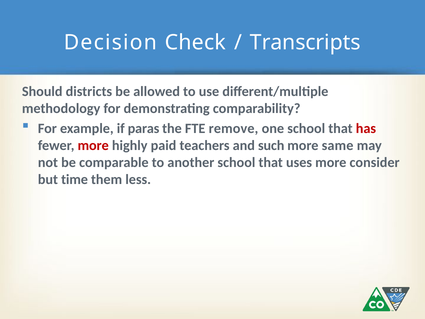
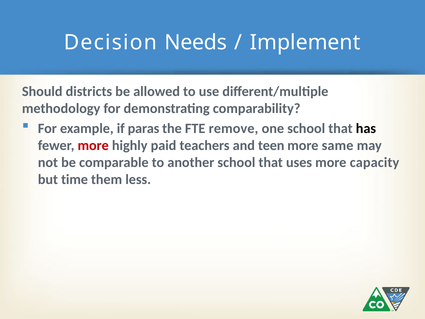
Check: Check -> Needs
Transcripts: Transcripts -> Implement
has colour: red -> black
such: such -> teen
consider: consider -> capacity
